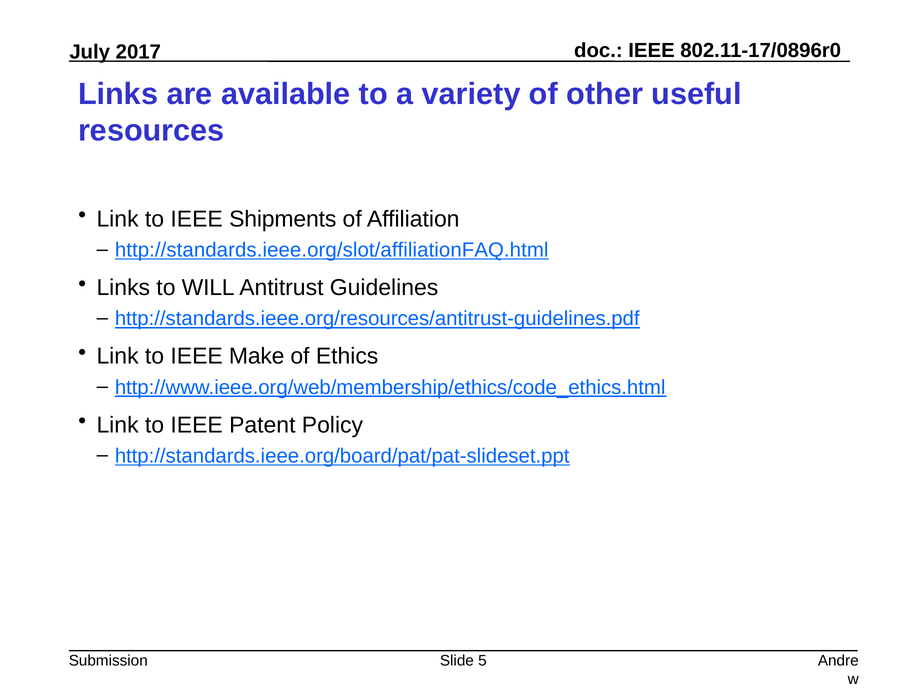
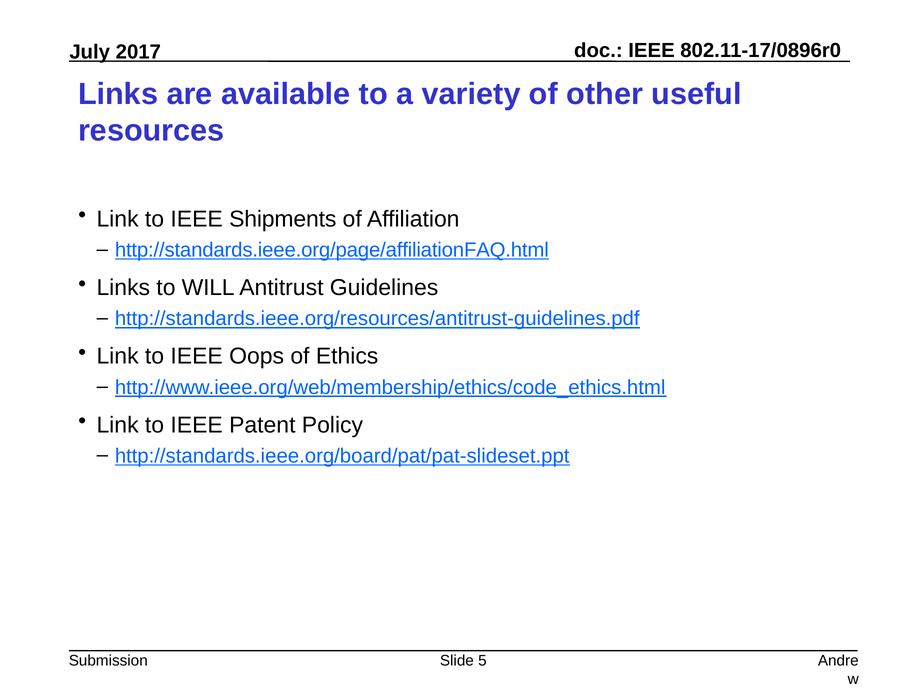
http://standards.ieee.org/slot/affiliationFAQ.html: http://standards.ieee.org/slot/affiliationFAQ.html -> http://standards.ieee.org/page/affiliationFAQ.html
Make: Make -> Oops
